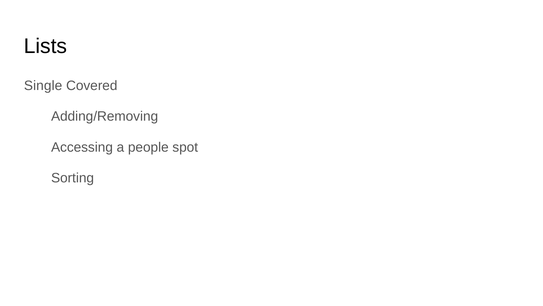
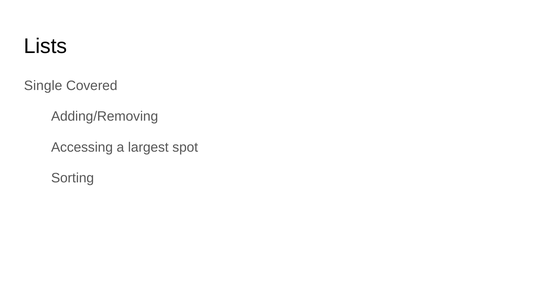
people: people -> largest
